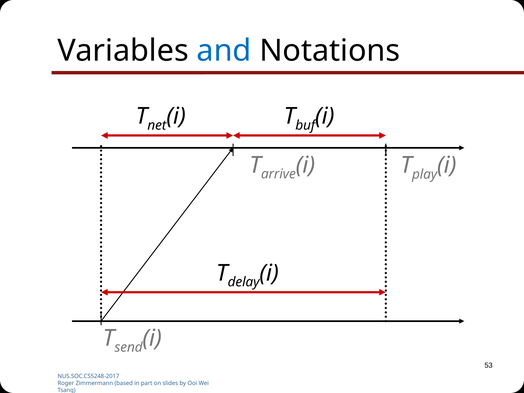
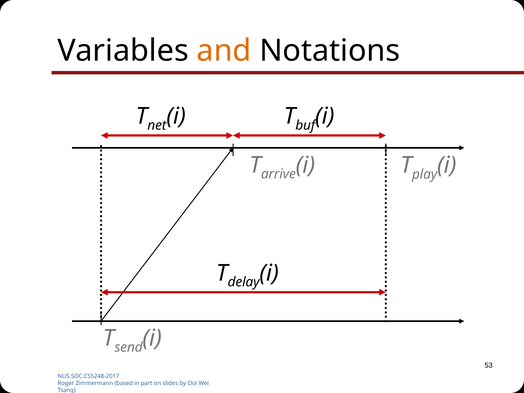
and colour: blue -> orange
